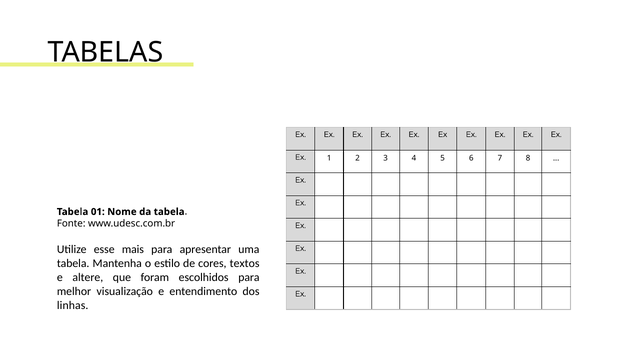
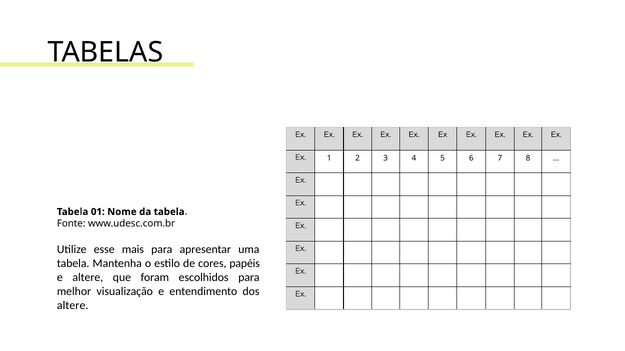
textos: textos -> papéis
linhas at (73, 306): linhas -> altere
